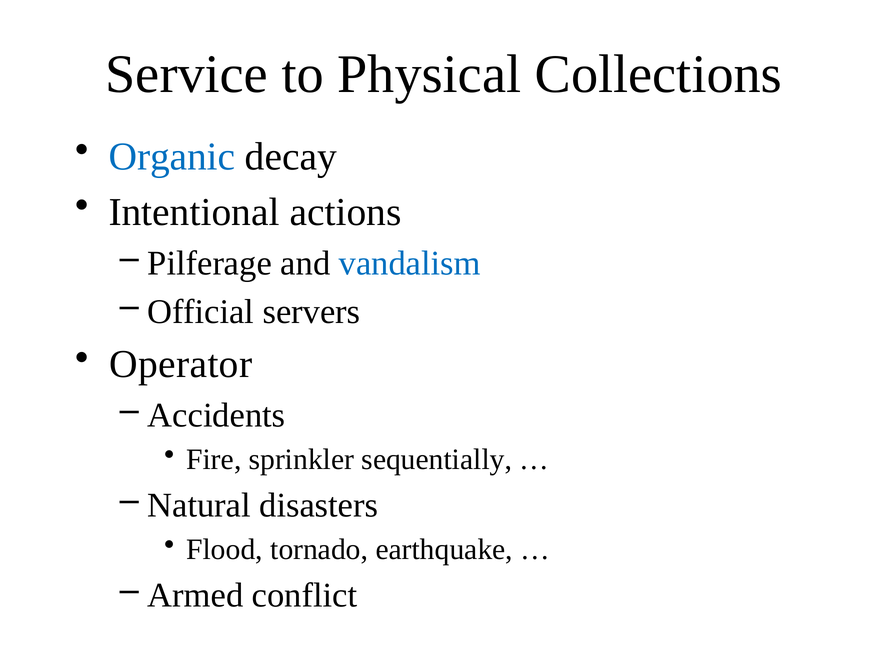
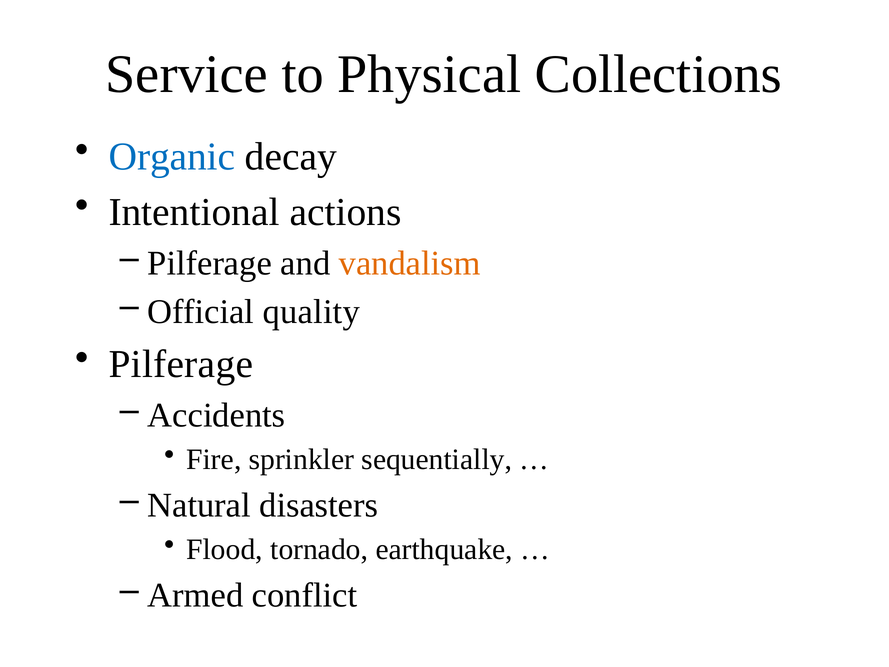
vandalism colour: blue -> orange
servers: servers -> quality
Operator at (181, 364): Operator -> Pilferage
